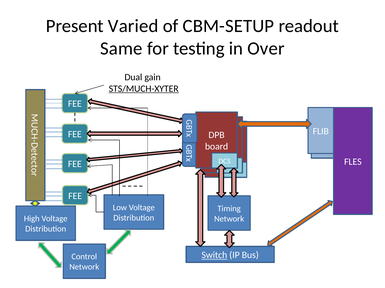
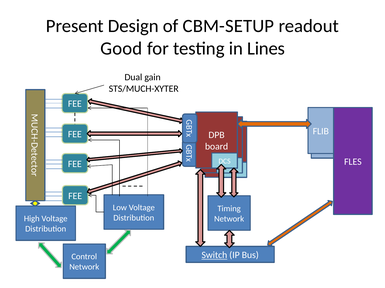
Varied: Varied -> Design
Same: Same -> Good
Over: Over -> Lines
STS/MUCH-XYTER underline: present -> none
